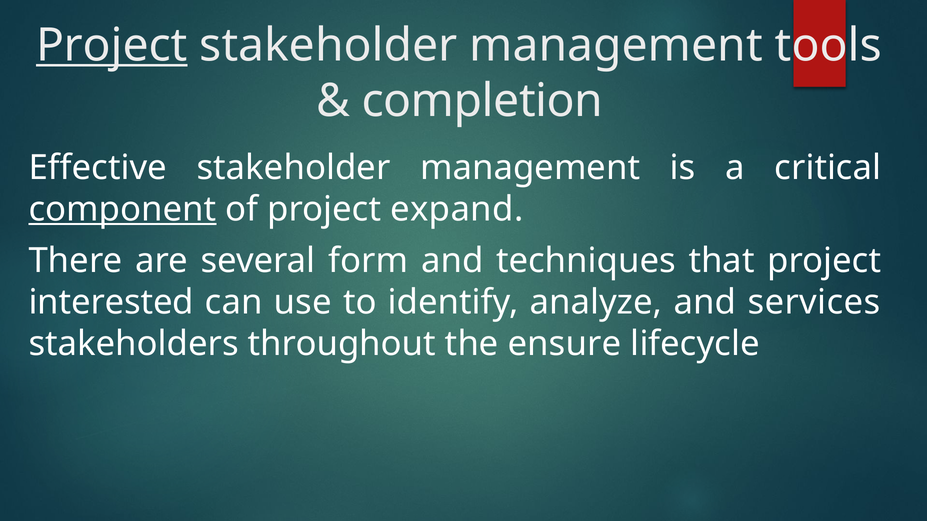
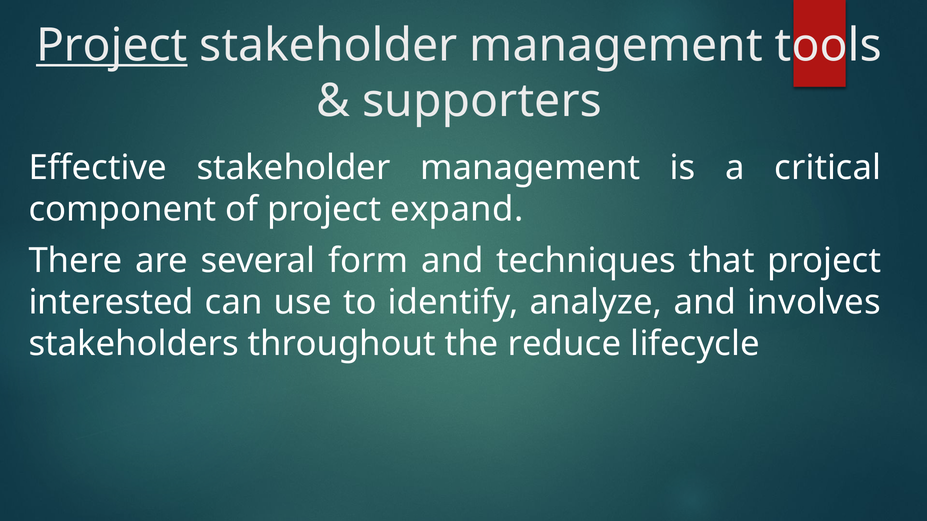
completion: completion -> supporters
component underline: present -> none
services: services -> involves
ensure: ensure -> reduce
